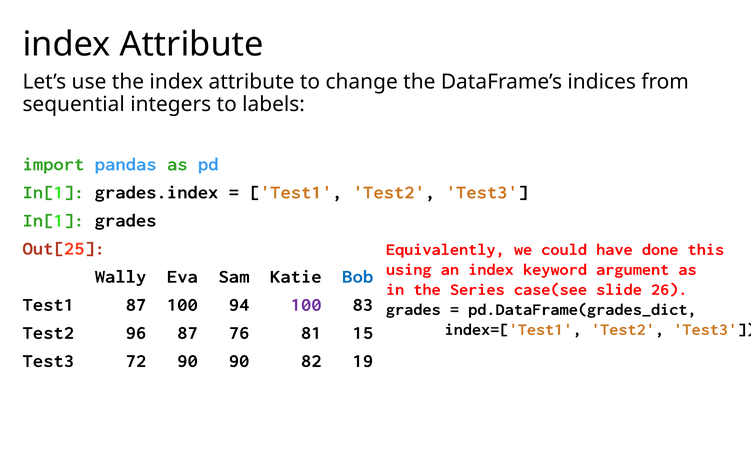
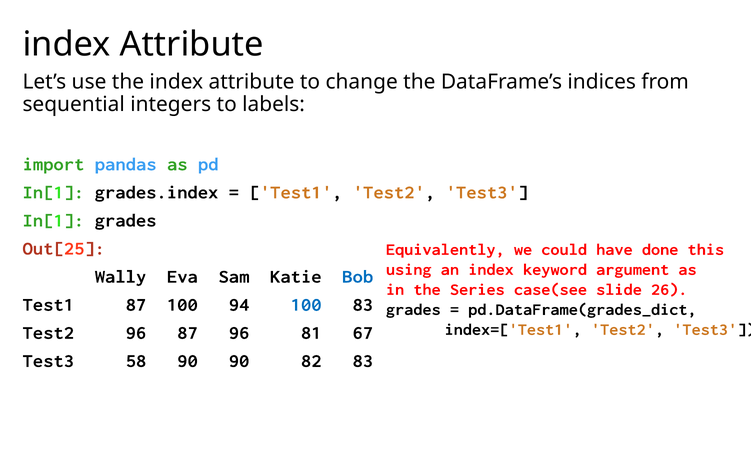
100 at (306, 305) colour: purple -> blue
87 76: 76 -> 96
15: 15 -> 67
72: 72 -> 58
82 19: 19 -> 83
